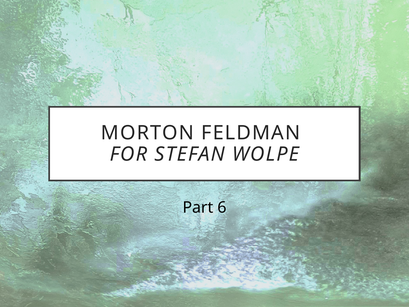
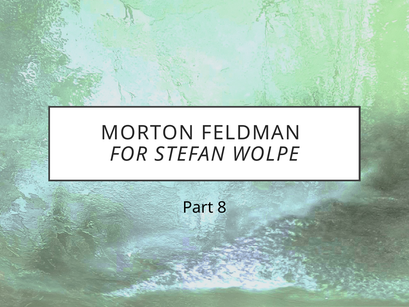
6: 6 -> 8
